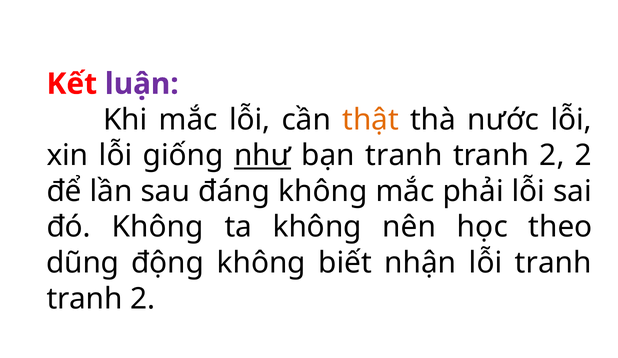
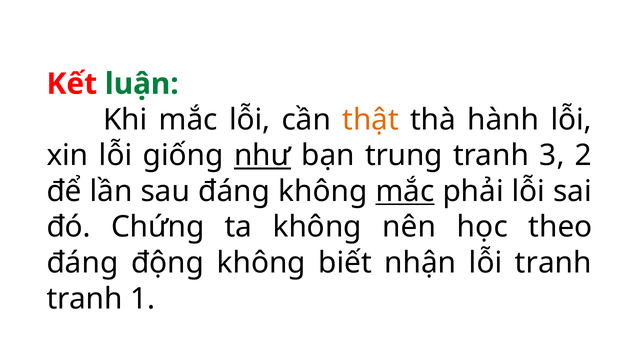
luận colour: purple -> green
nước: nước -> hành
bạn tranh: tranh -> trung
2 at (552, 155): 2 -> 3
mắc at (405, 191) underline: none -> present
đó Không: Không -> Chứng
dũng at (83, 263): dũng -> đáng
2 at (143, 299): 2 -> 1
